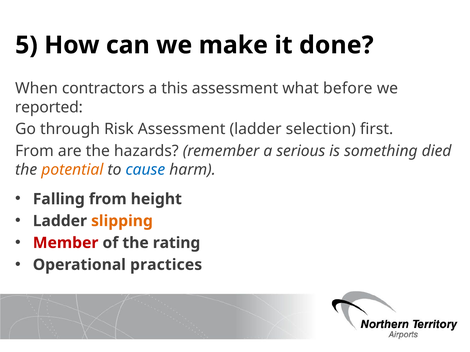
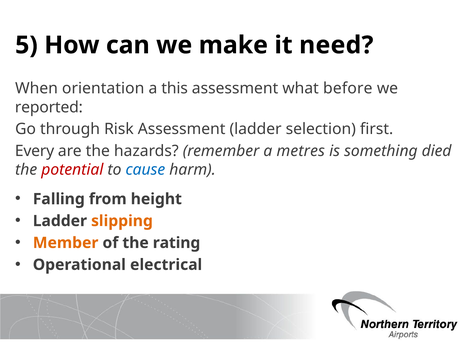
done: done -> need
contractors: contractors -> orientation
From at (34, 151): From -> Every
serious: serious -> metres
potential colour: orange -> red
Member colour: red -> orange
practices: practices -> electrical
